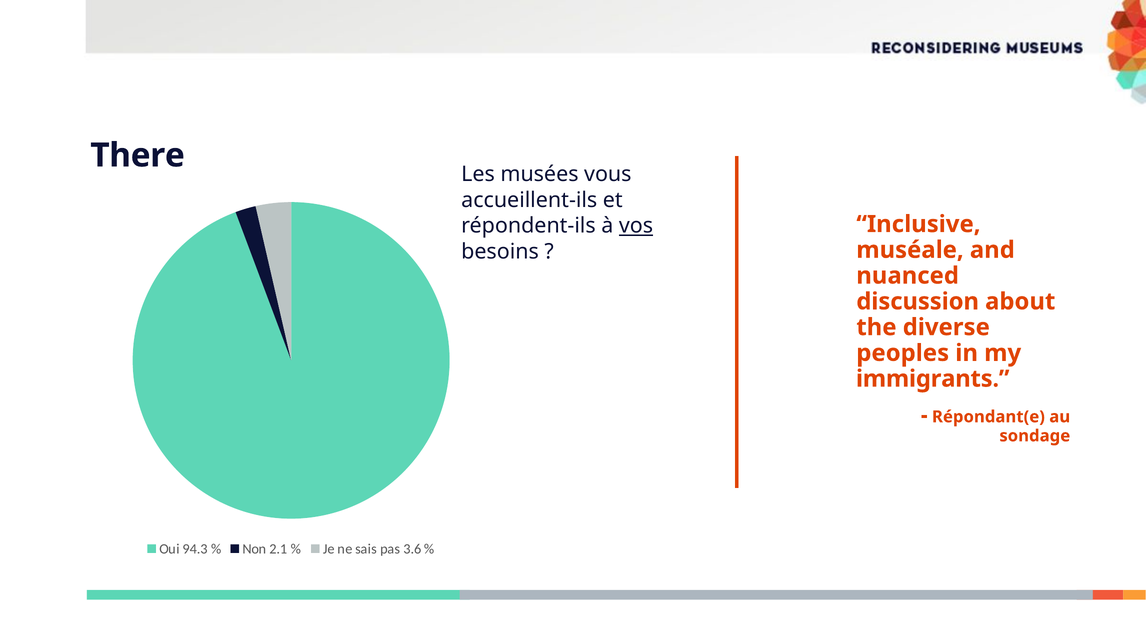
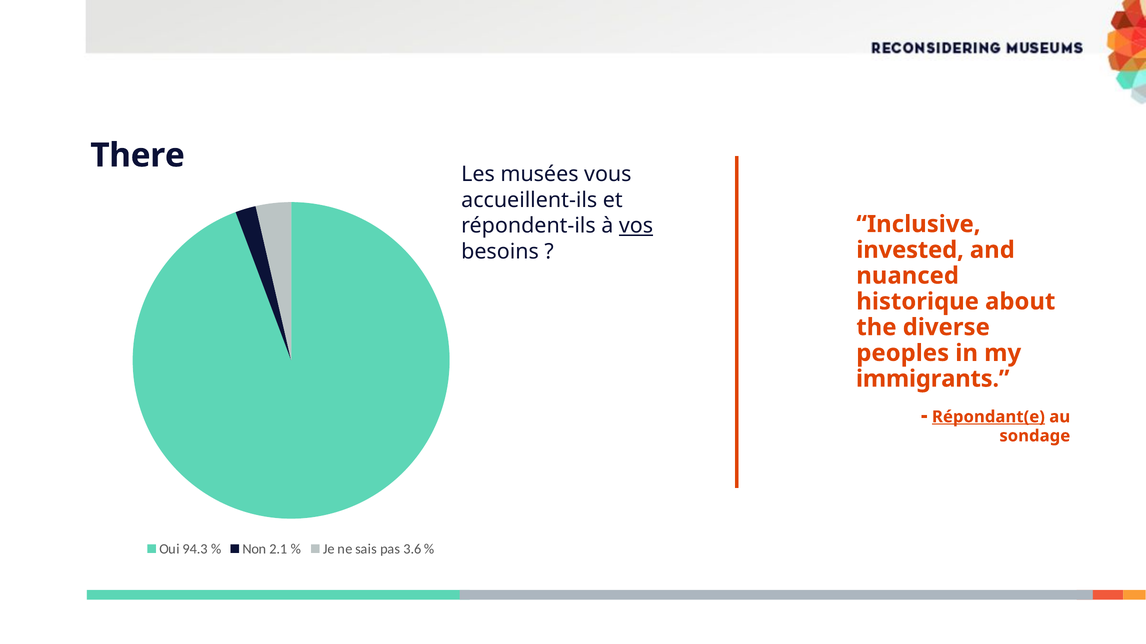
muséale: muséale -> invested
discussion: discussion -> historique
Répondant(e underline: none -> present
